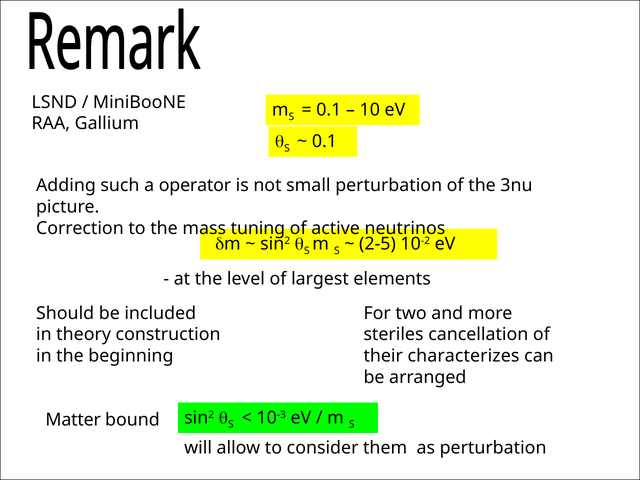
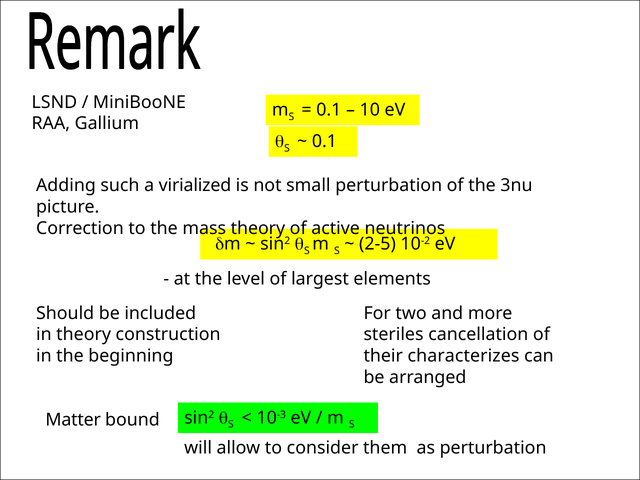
operator: operator -> virialized
mass tuning: tuning -> theory
